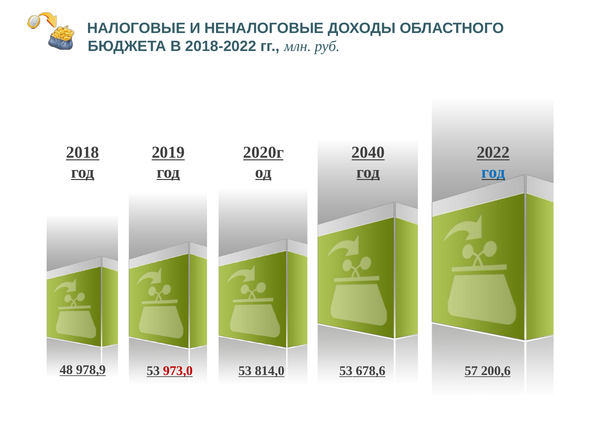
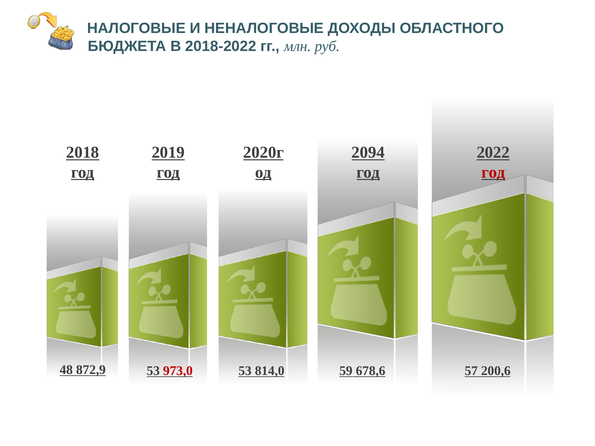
2040: 2040 -> 2094
год at (493, 172) colour: blue -> red
978,9: 978,9 -> 872,9
814,0 53: 53 -> 59
